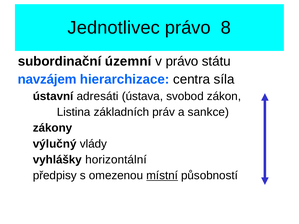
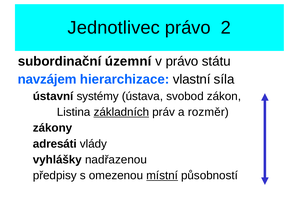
8: 8 -> 2
centra: centra -> vlastní
adresáti: adresáti -> systémy
základních underline: none -> present
sankce: sankce -> rozměr
výlučný: výlučný -> adresáti
horizontální: horizontální -> nadřazenou
